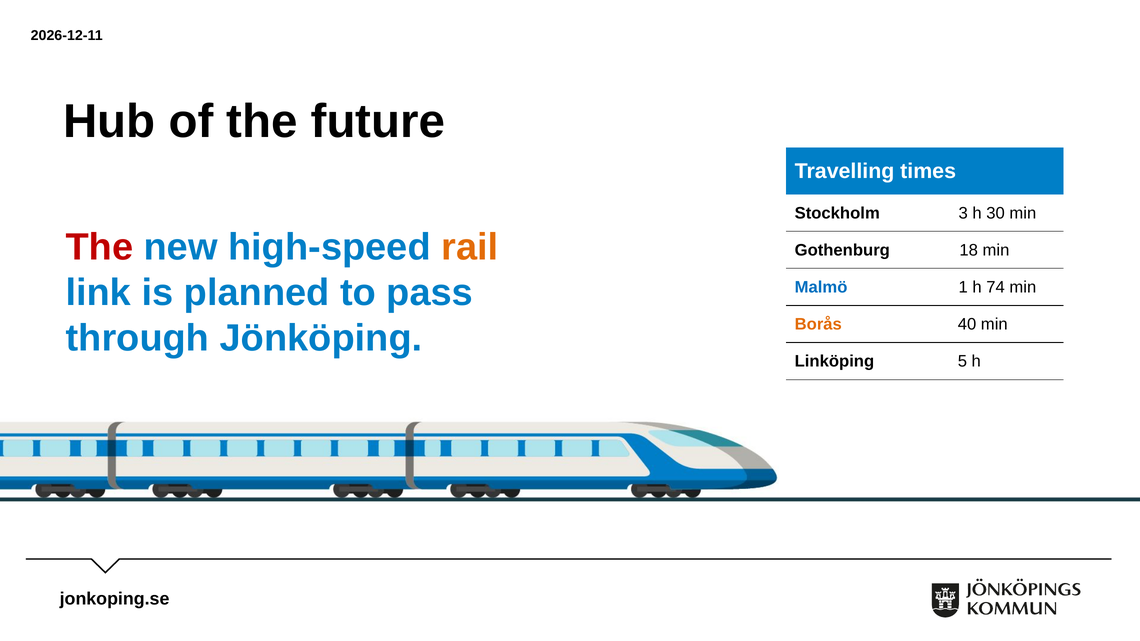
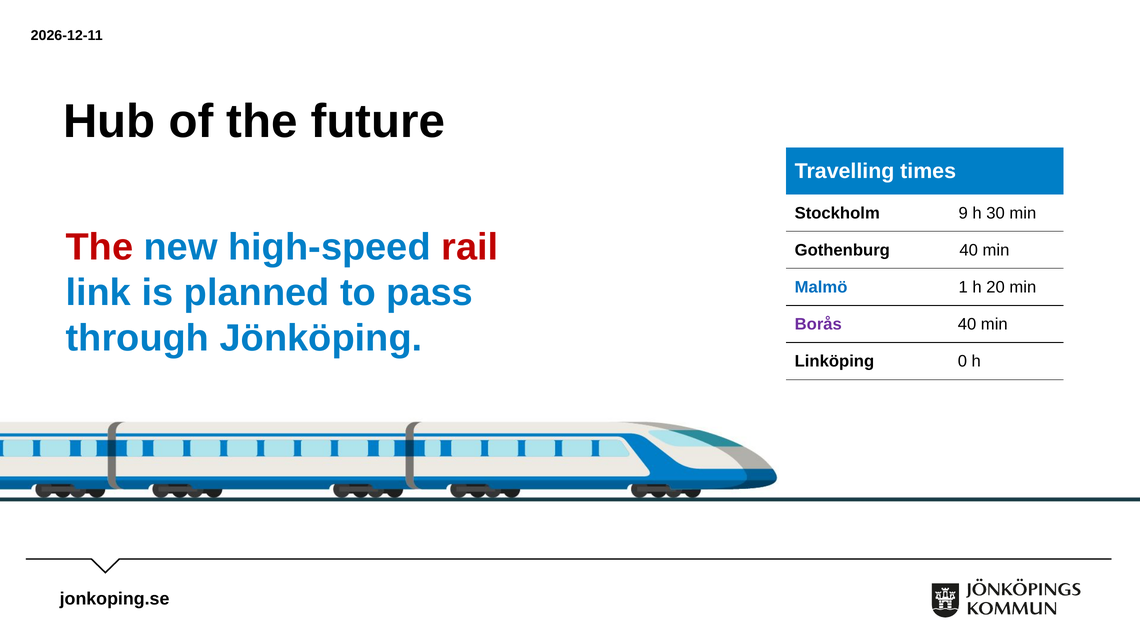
3: 3 -> 9
rail colour: orange -> red
Gothenburg 18: 18 -> 40
74: 74 -> 20
Borås colour: orange -> purple
5: 5 -> 0
